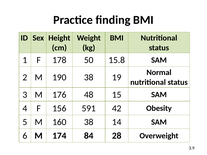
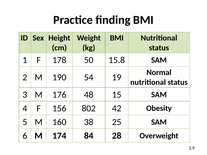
190 38: 38 -> 54
591: 591 -> 802
14: 14 -> 25
